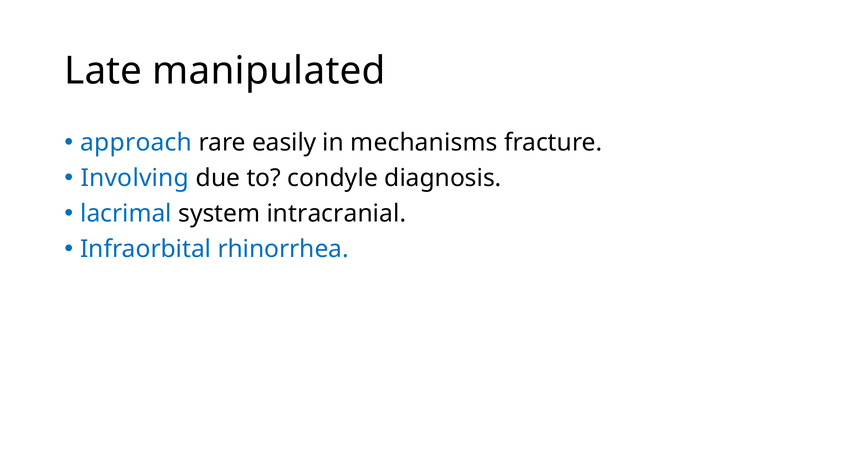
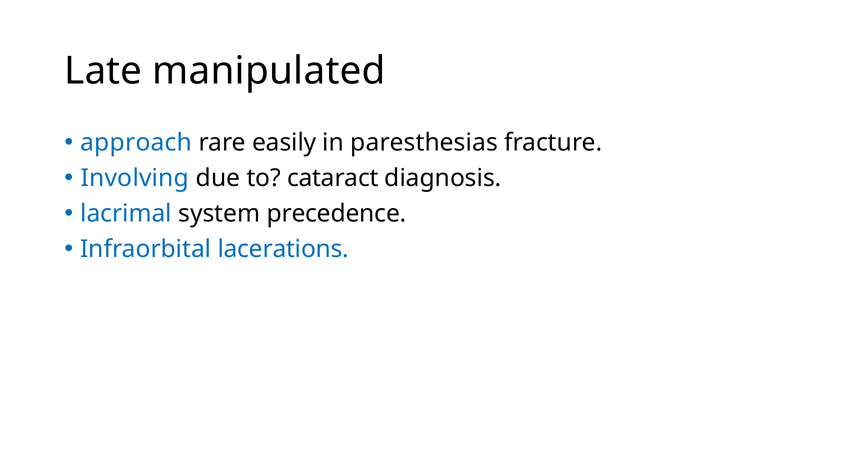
mechanisms: mechanisms -> paresthesias
condyle: condyle -> cataract
intracranial: intracranial -> precedence
rhinorrhea: rhinorrhea -> lacerations
